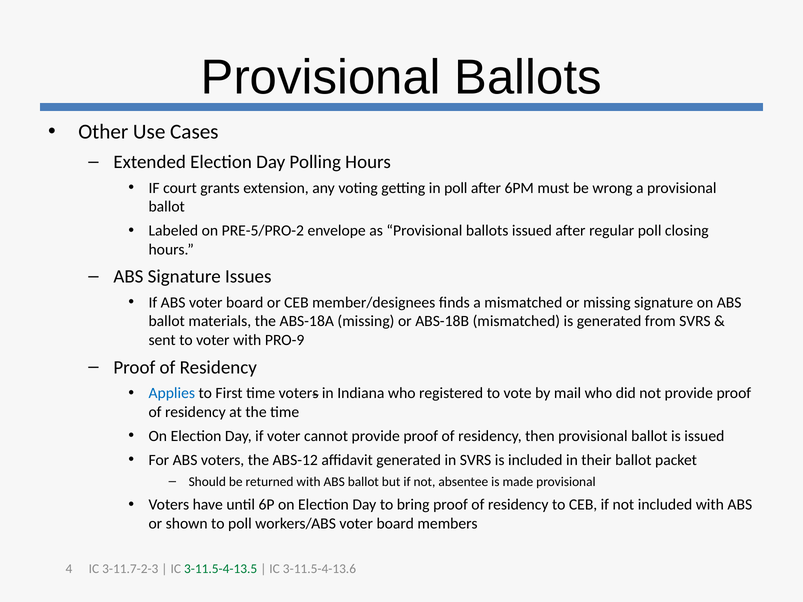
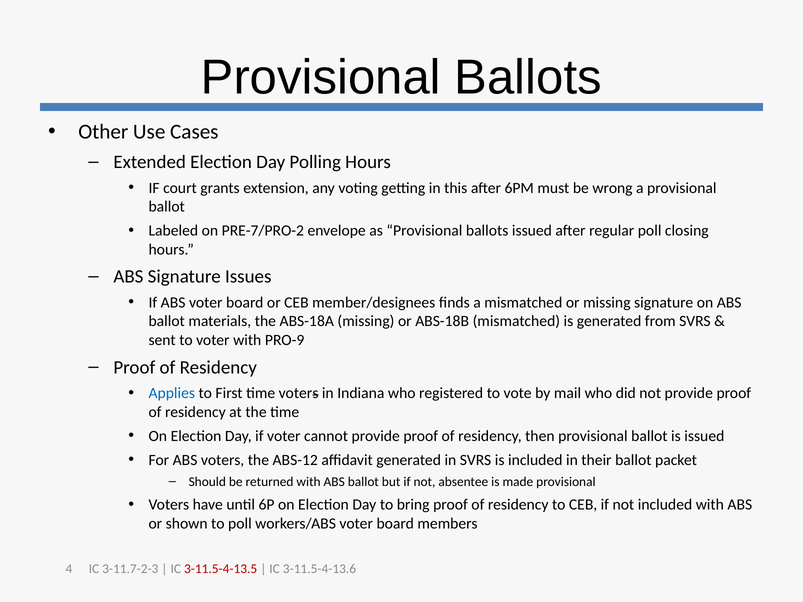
in poll: poll -> this
PRE-5/PRO-2: PRE-5/PRO-2 -> PRE-7/PRO-2
3-11.5-4-13.5 colour: green -> red
